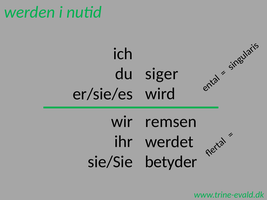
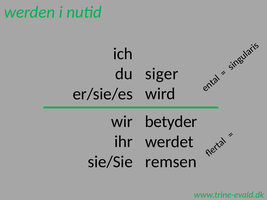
remsen: remsen -> betyder
betyder: betyder -> remsen
